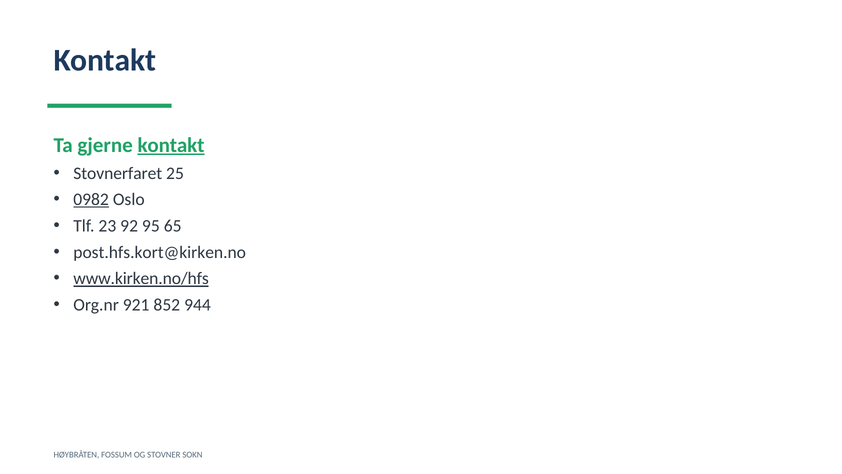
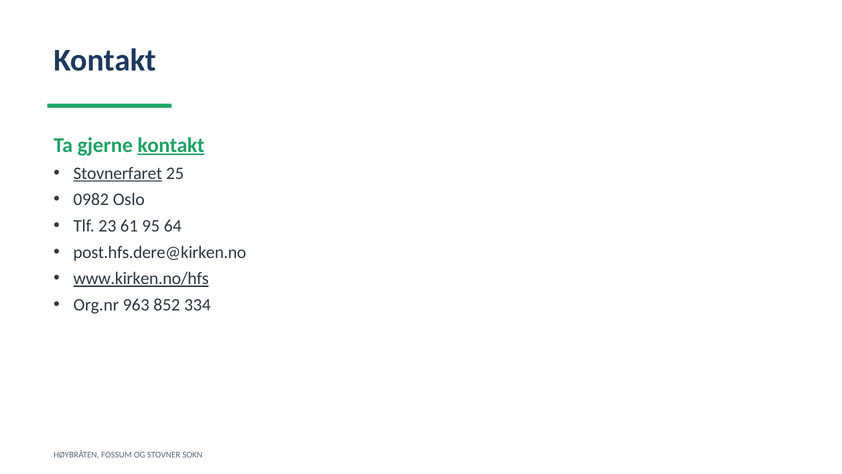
Stovnerfaret underline: none -> present
0982 underline: present -> none
92: 92 -> 61
65: 65 -> 64
post.hfs.kort@kirken.no: post.hfs.kort@kirken.no -> post.hfs.dere@kirken.no
921: 921 -> 963
944: 944 -> 334
